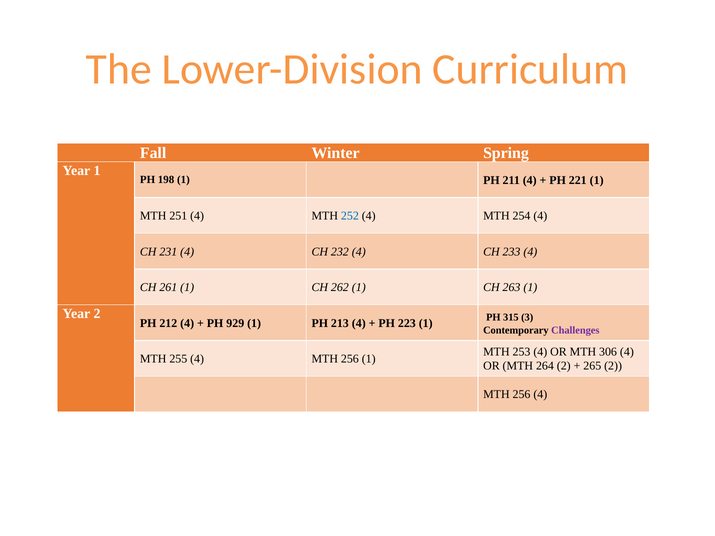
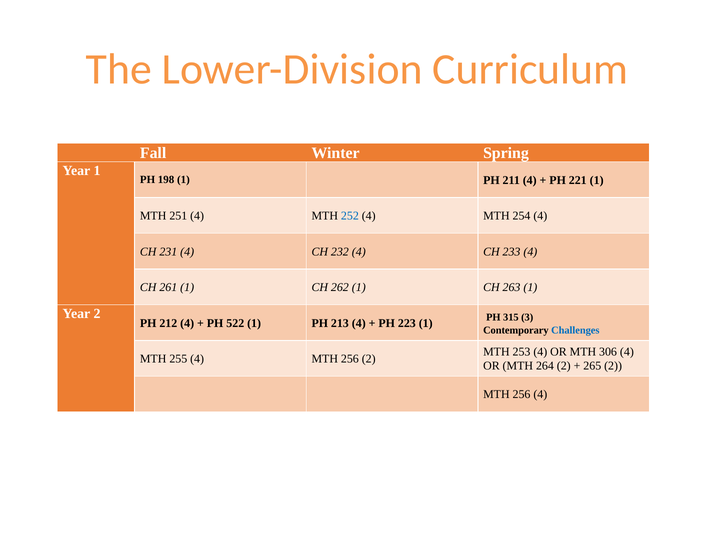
929: 929 -> 522
Challenges colour: purple -> blue
256 1: 1 -> 2
